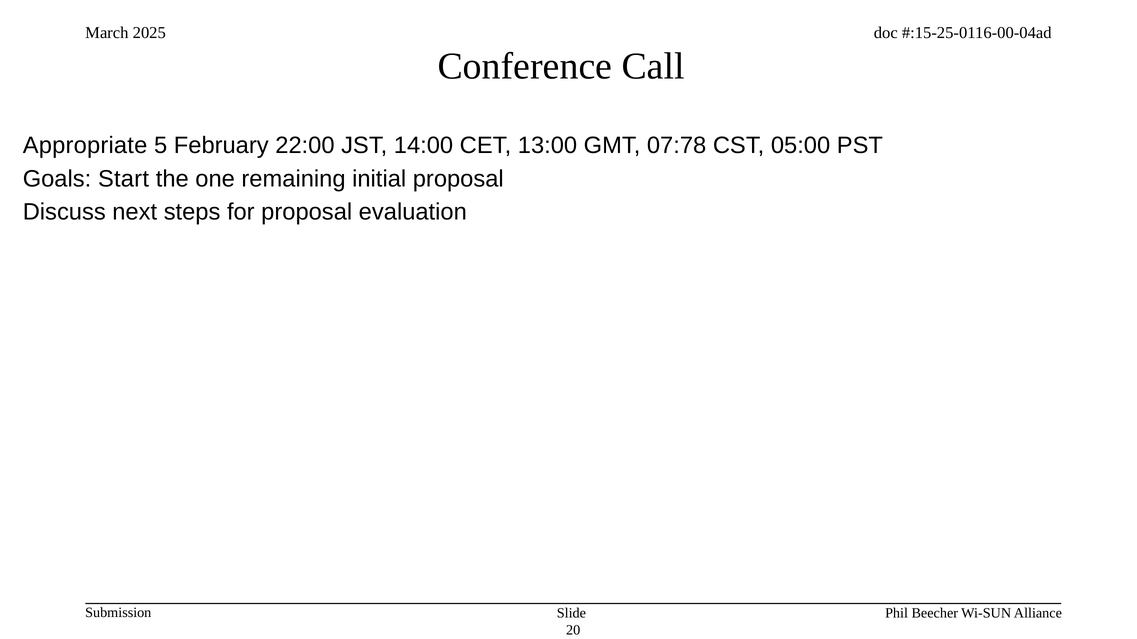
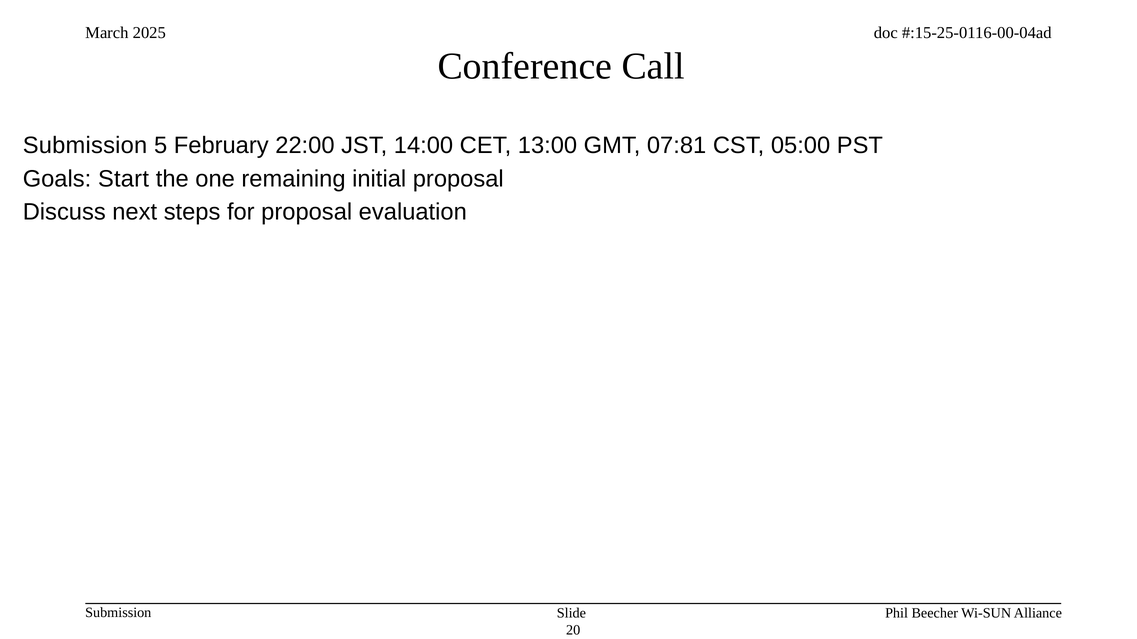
Appropriate at (85, 146): Appropriate -> Submission
07:78: 07:78 -> 07:81
